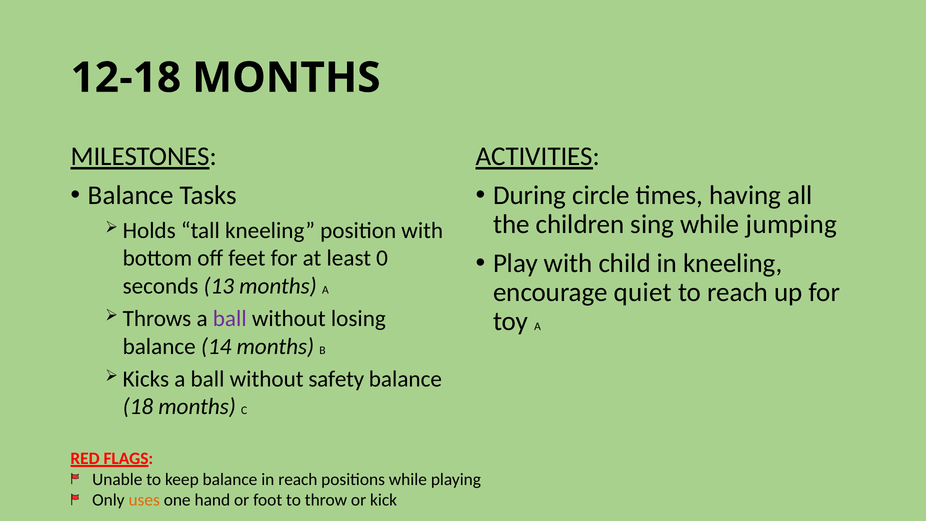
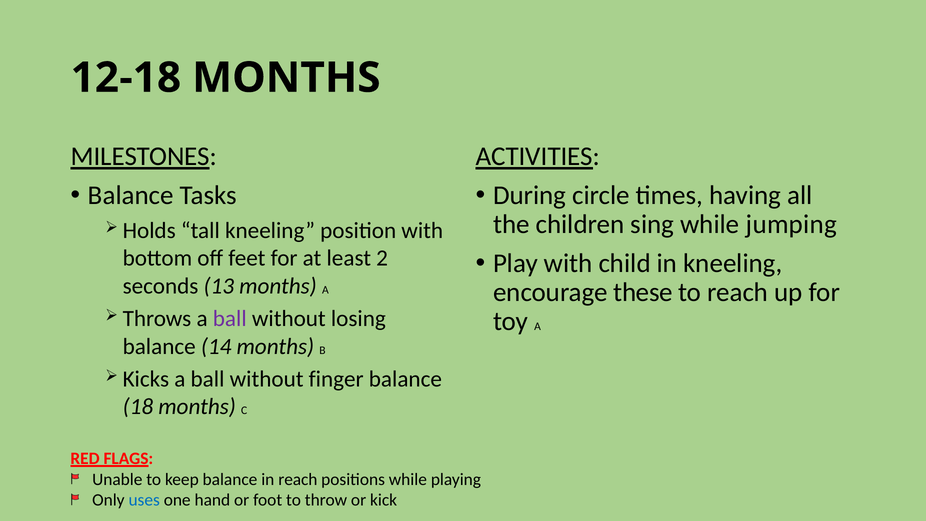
0: 0 -> 2
quiet: quiet -> these
safety: safety -> finger
uses colour: orange -> blue
